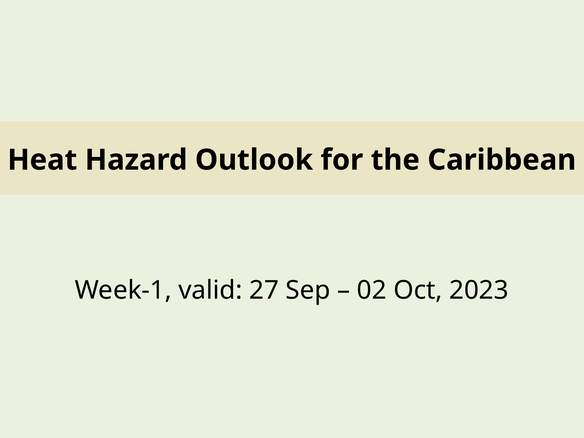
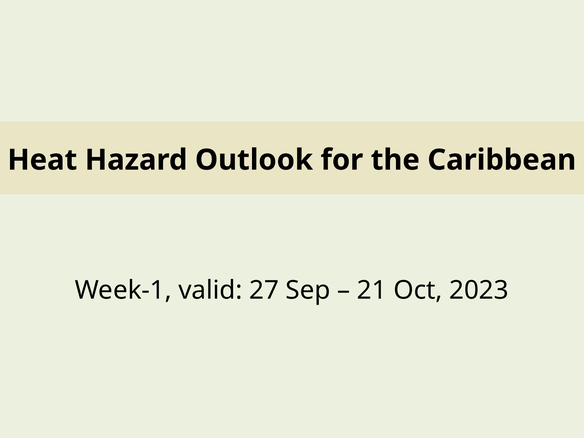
02: 02 -> 21
